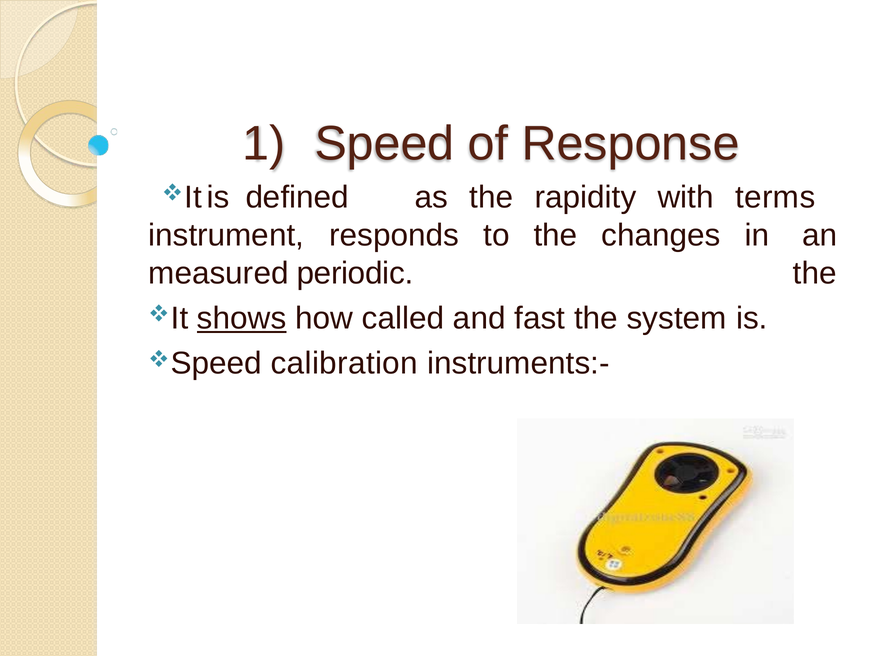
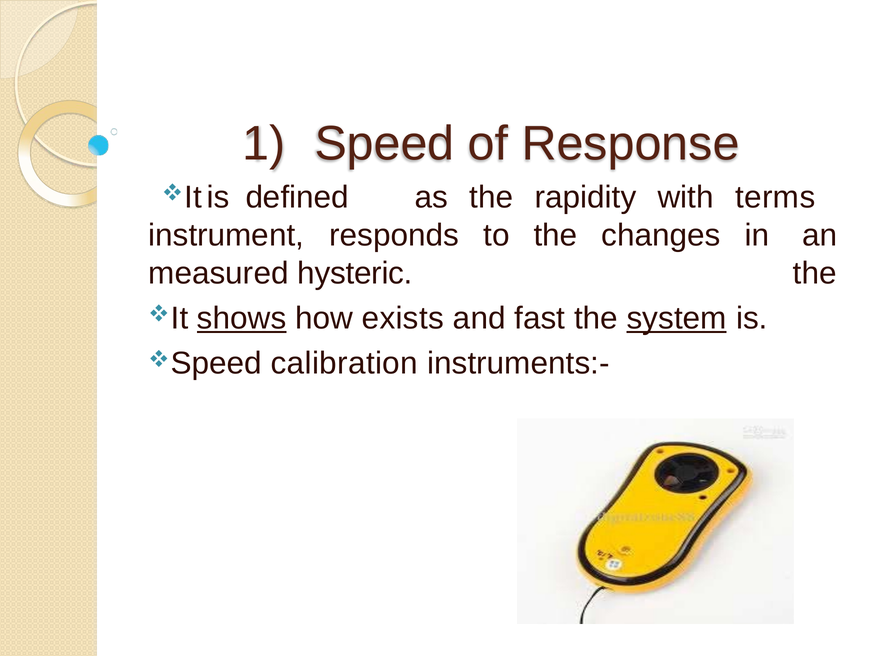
periodic: periodic -> hysteric
called: called -> exists
system underline: none -> present
